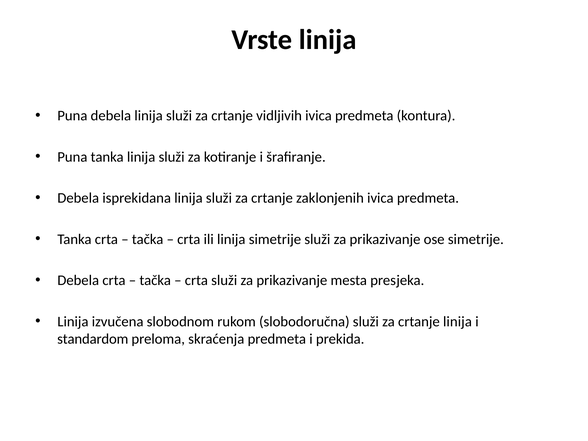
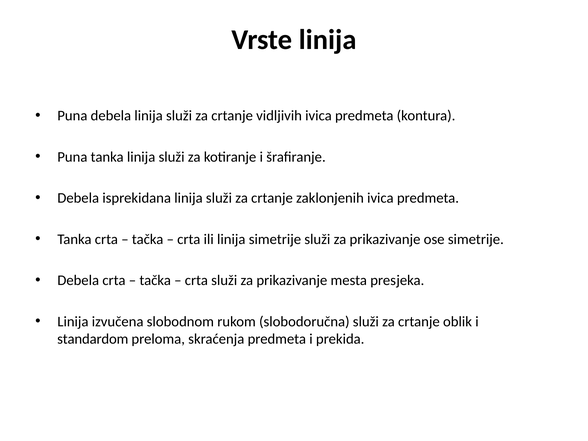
crtanje linija: linija -> oblik
